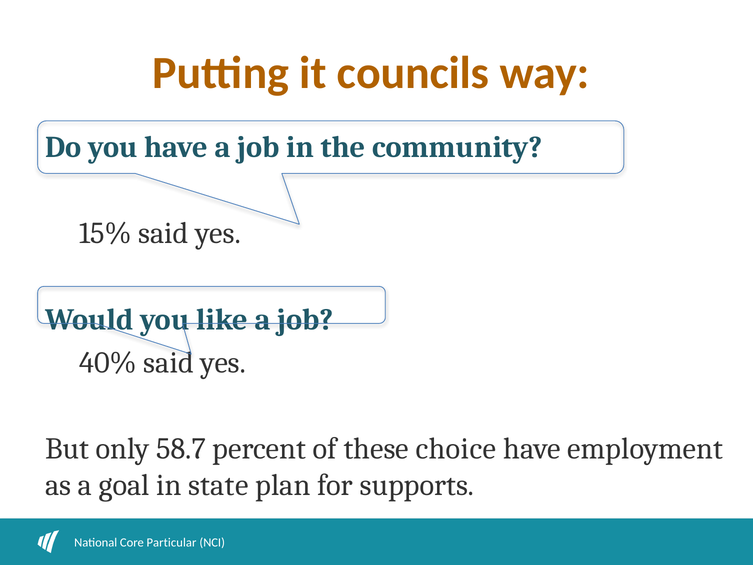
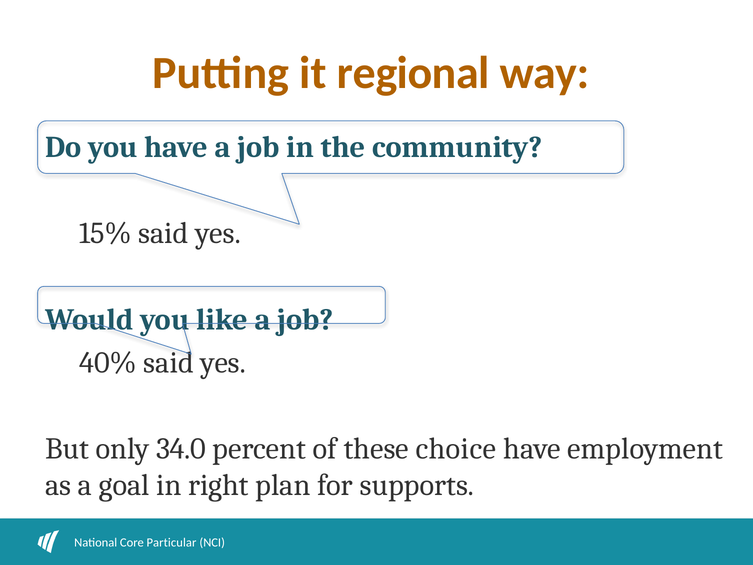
councils: councils -> regional
58.7: 58.7 -> 34.0
state: state -> right
